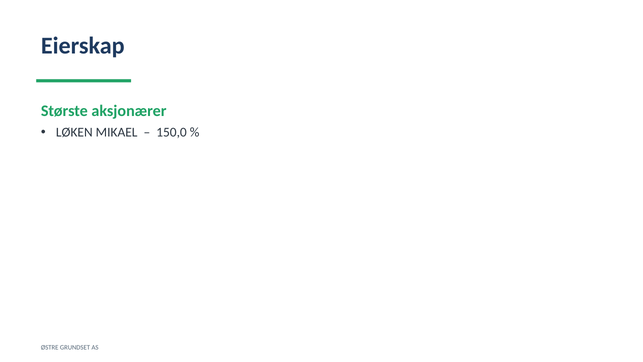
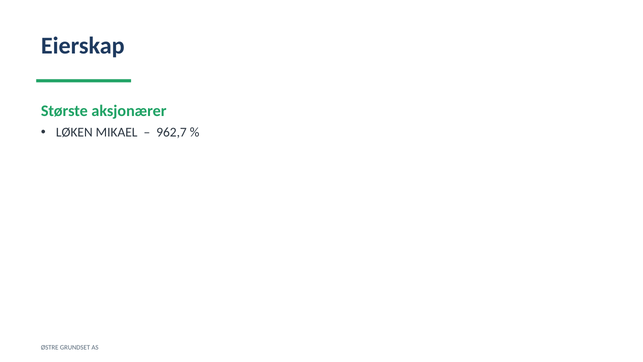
150,0: 150,0 -> 962,7
